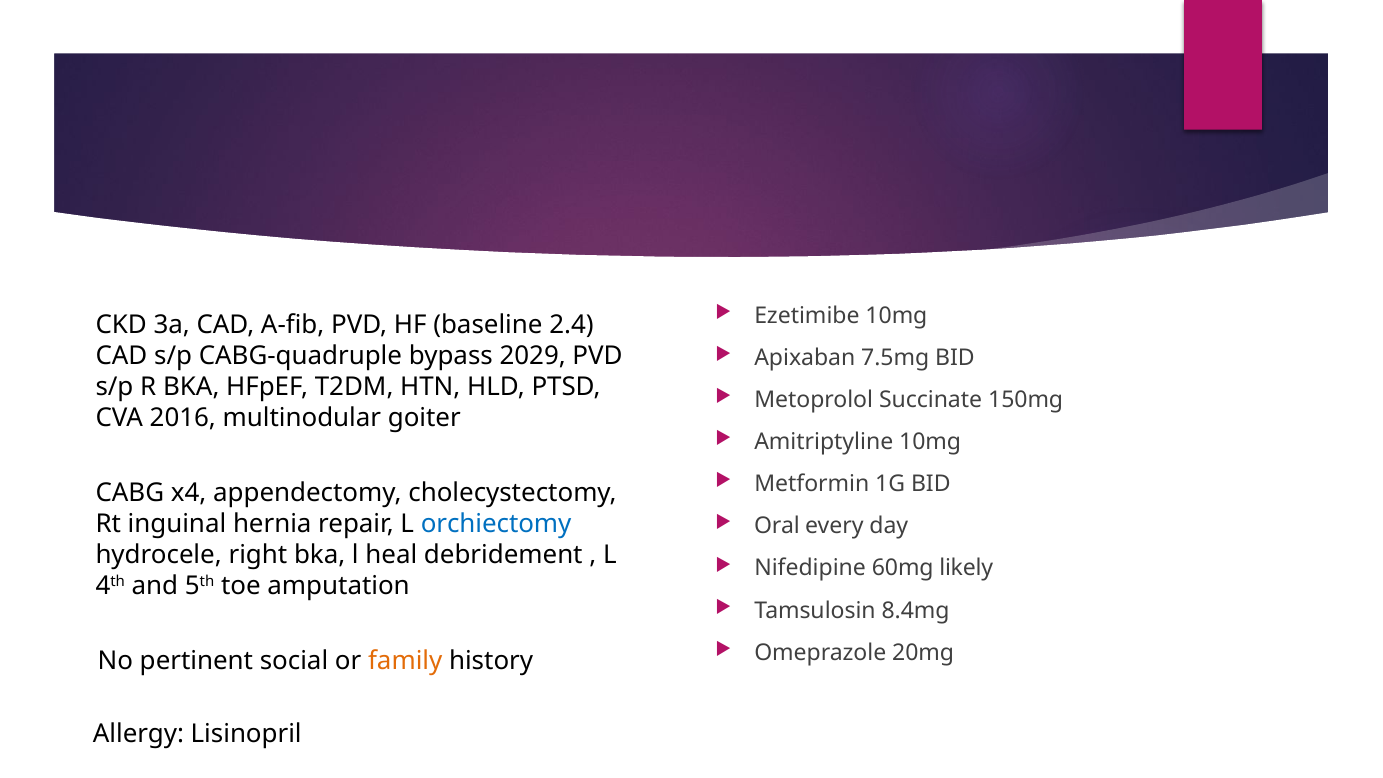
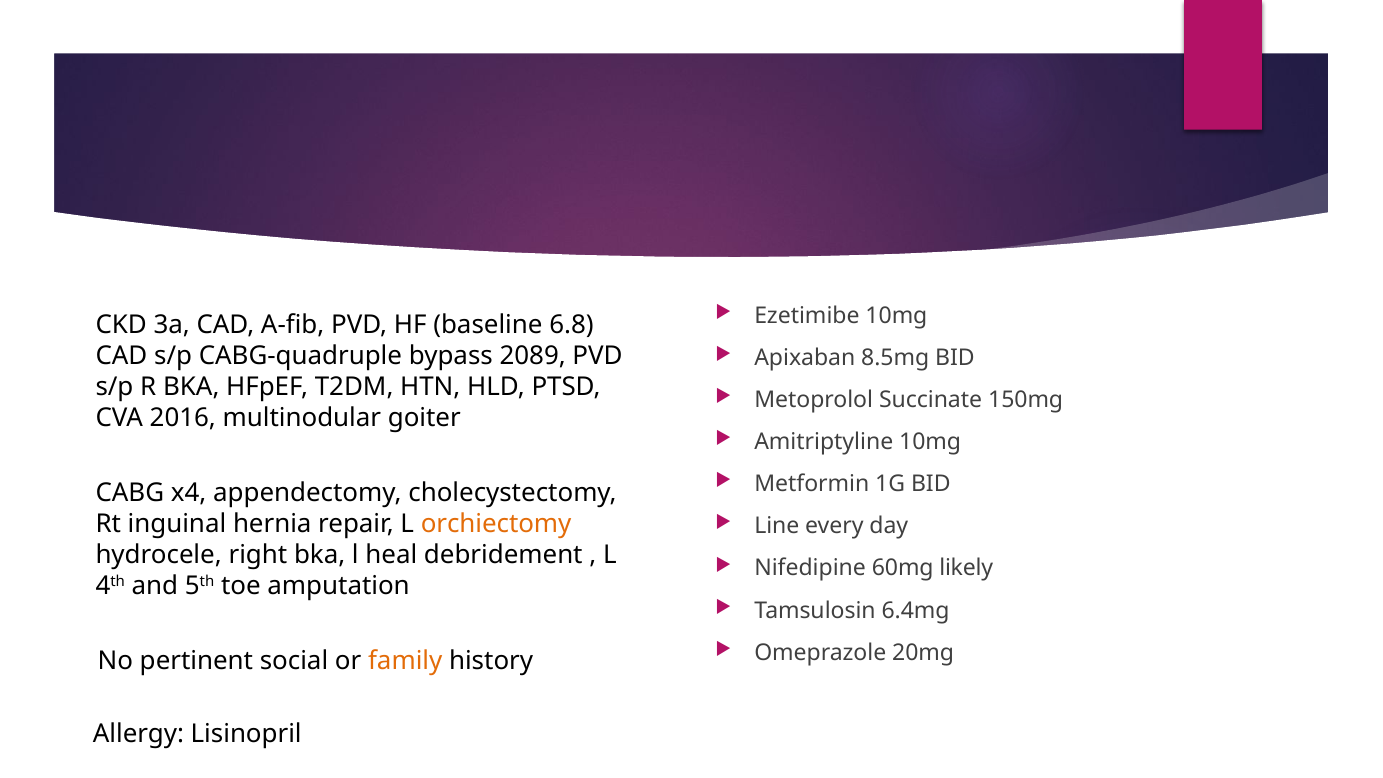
2.4: 2.4 -> 6.8
7.5mg: 7.5mg -> 8.5mg
2029: 2029 -> 2089
Oral: Oral -> Line
orchiectomy colour: blue -> orange
8.4mg: 8.4mg -> 6.4mg
